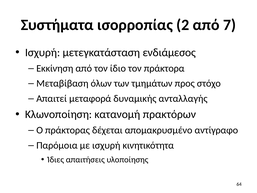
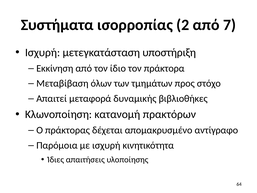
ενδιάμεσος: ενδιάμεσος -> υποστήριξη
ανταλλαγής: ανταλλαγής -> βιβλιοθήκες
